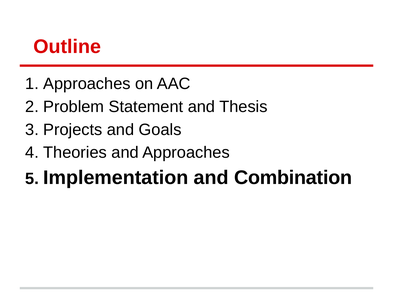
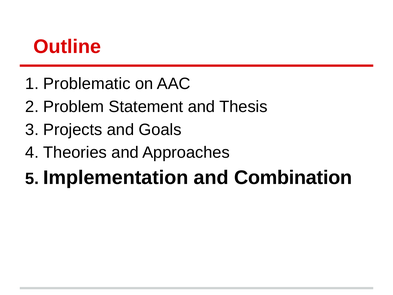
Approaches at (87, 84): Approaches -> Problematic
